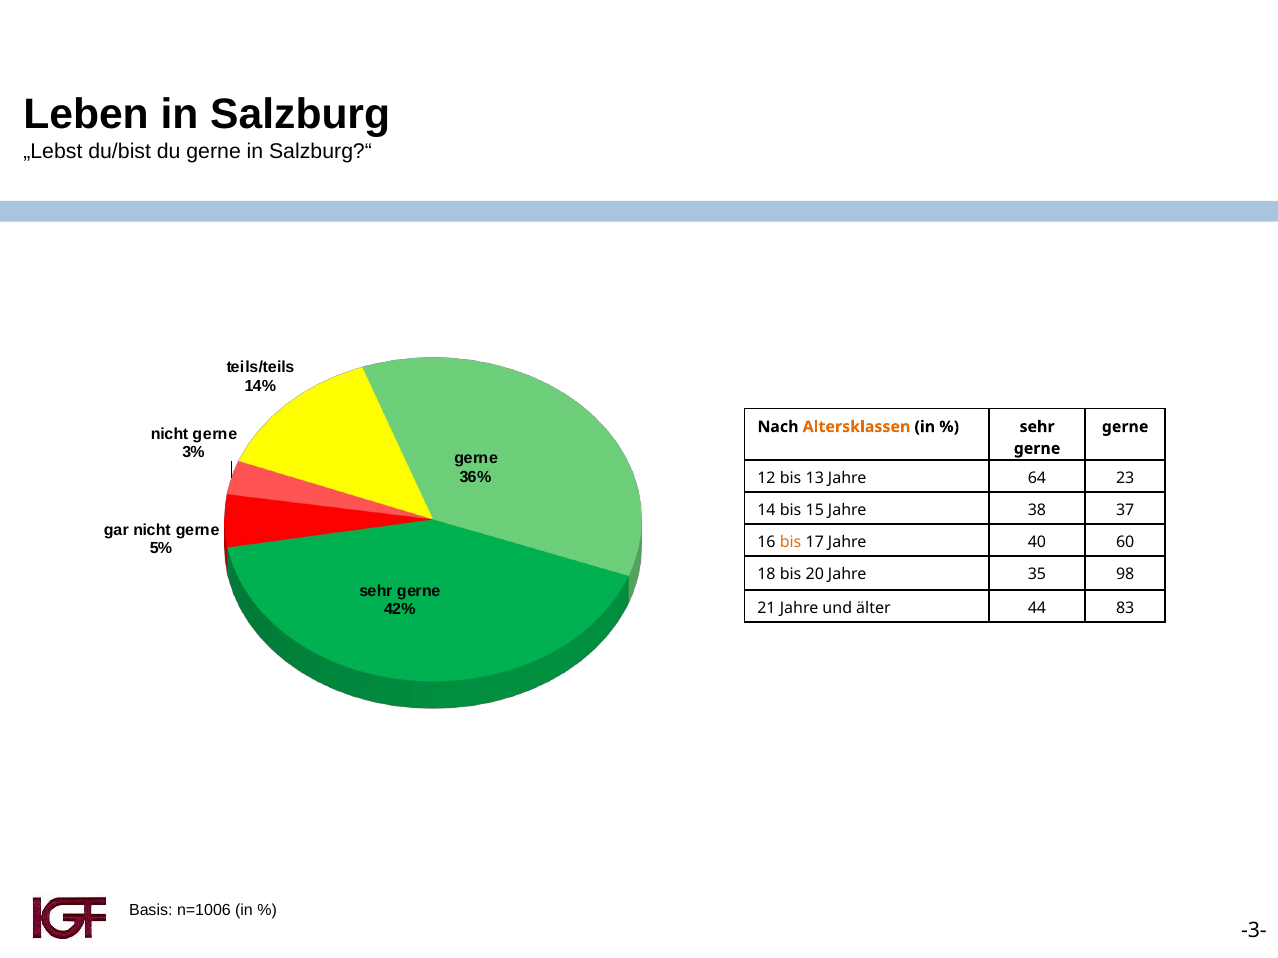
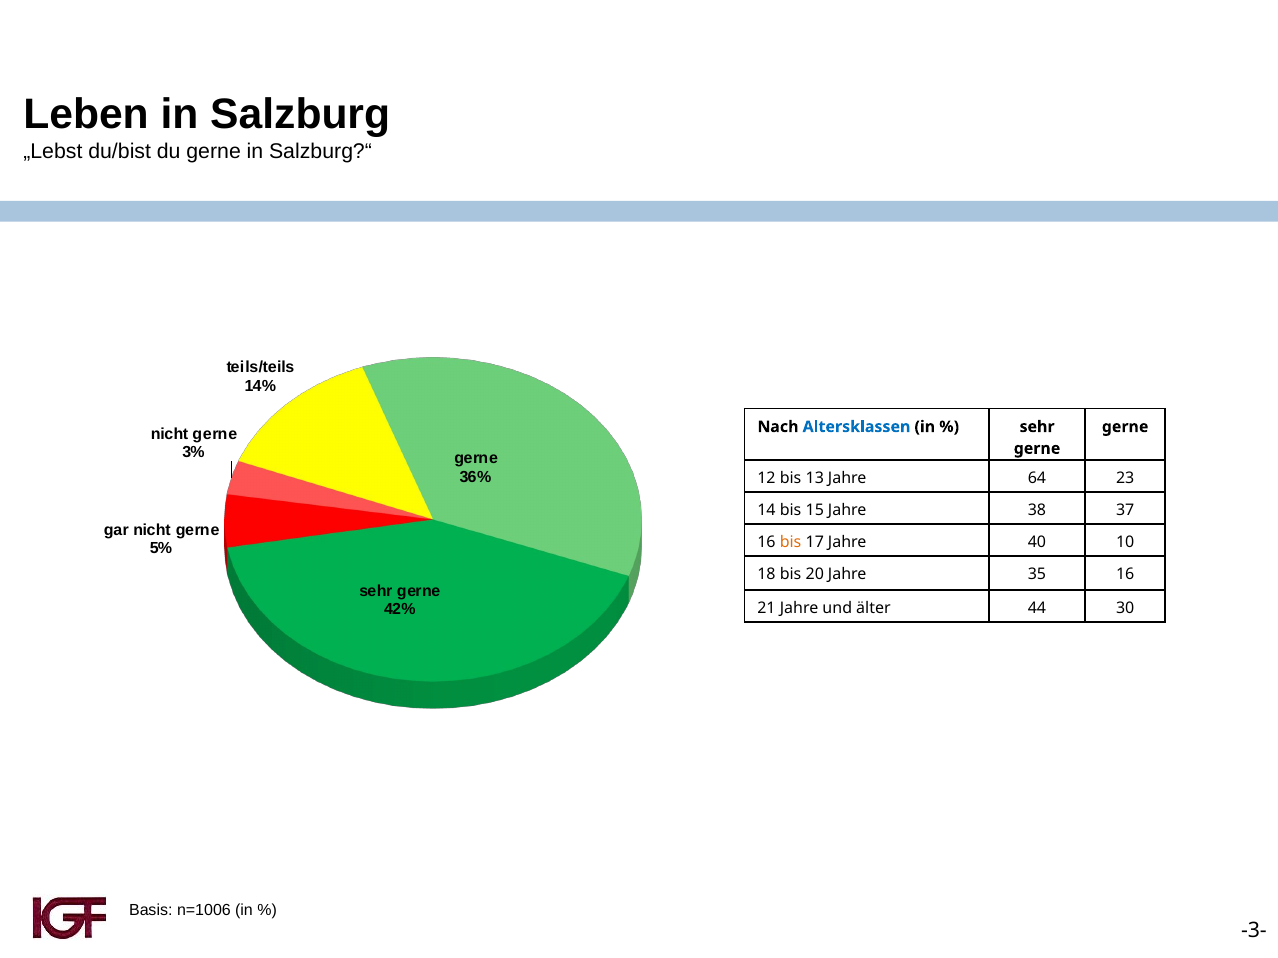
Altersklassen colour: orange -> blue
60: 60 -> 10
35 98: 98 -> 16
83: 83 -> 30
